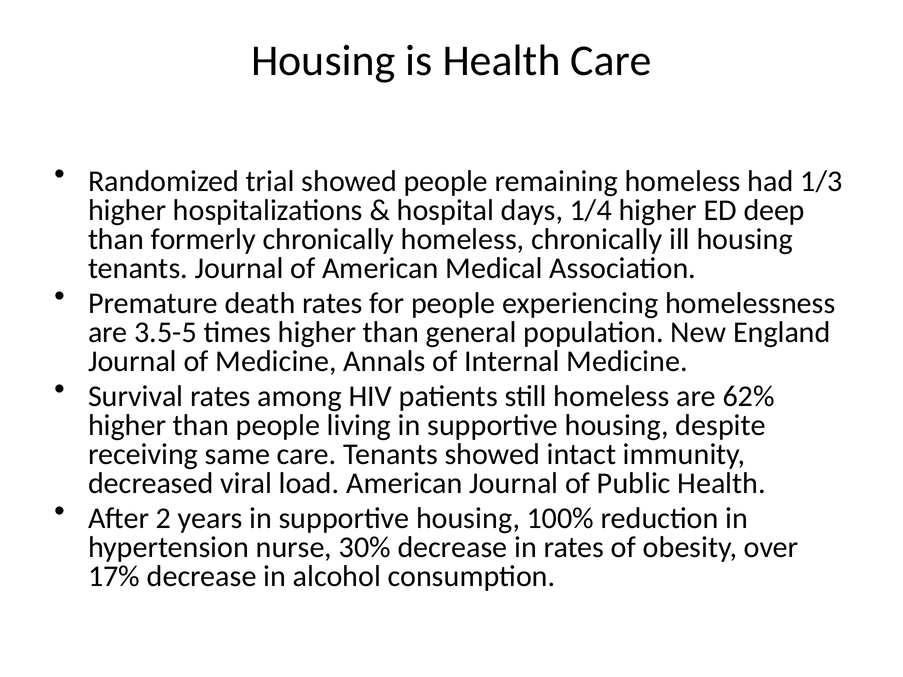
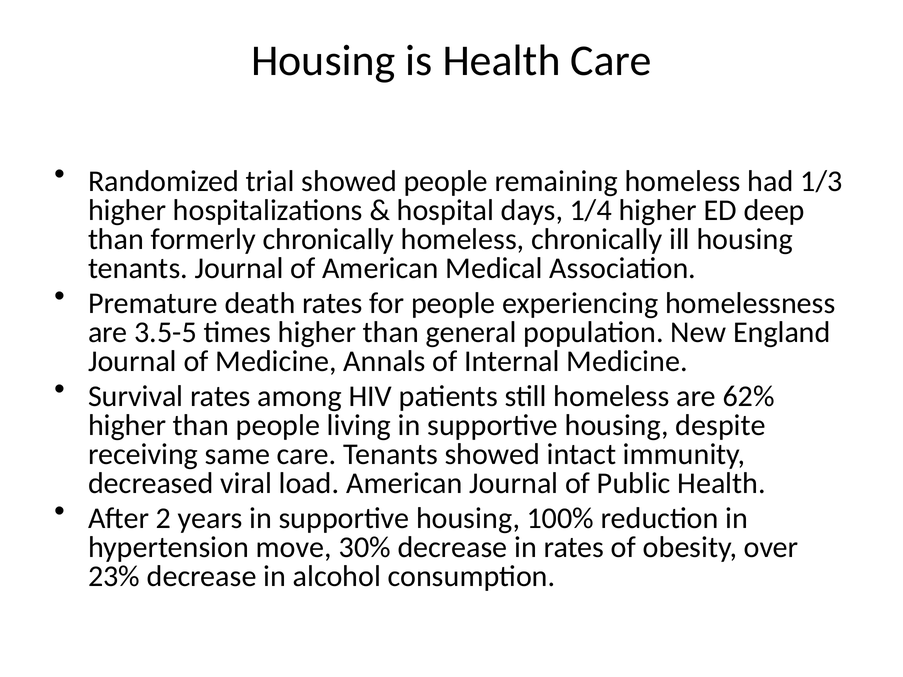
nurse: nurse -> move
17%: 17% -> 23%
